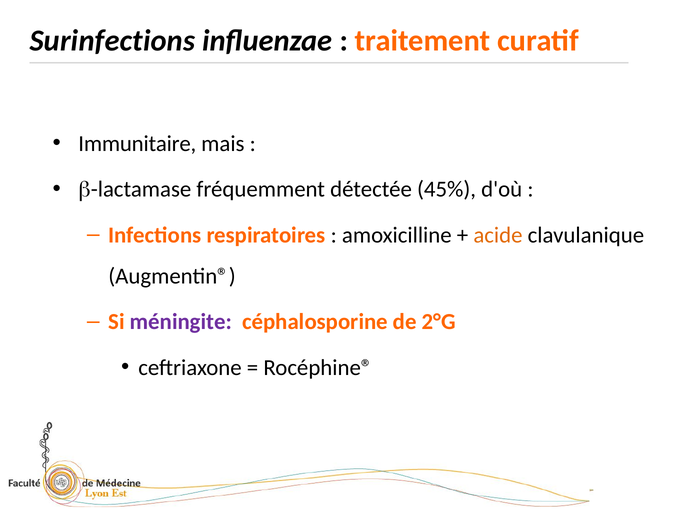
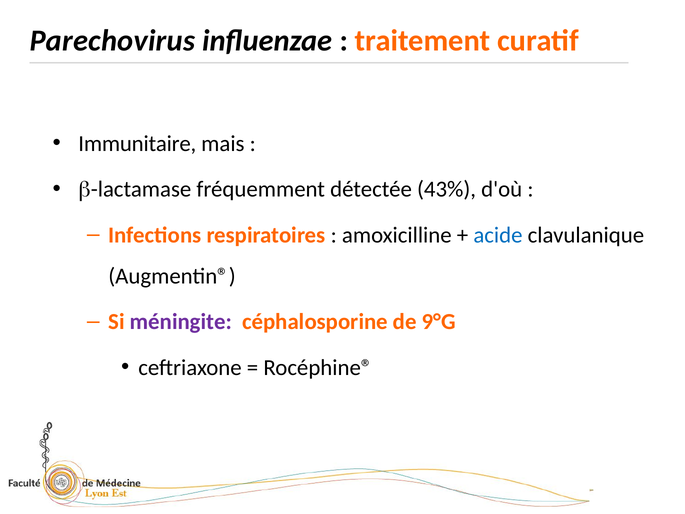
Surinfections: Surinfections -> Parechovirus
45%: 45% -> 43%
acide colour: orange -> blue
2°G: 2°G -> 9°G
